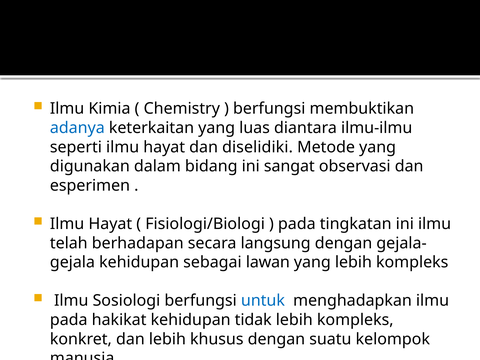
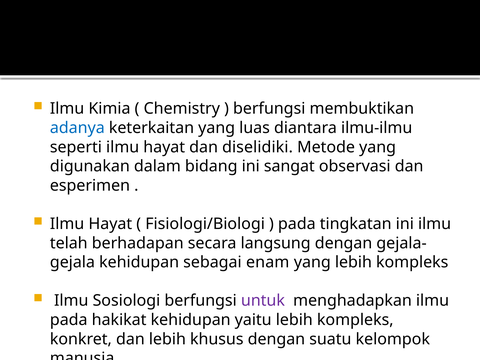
lawan: lawan -> enam
untuk colour: blue -> purple
tidak: tidak -> yaitu
